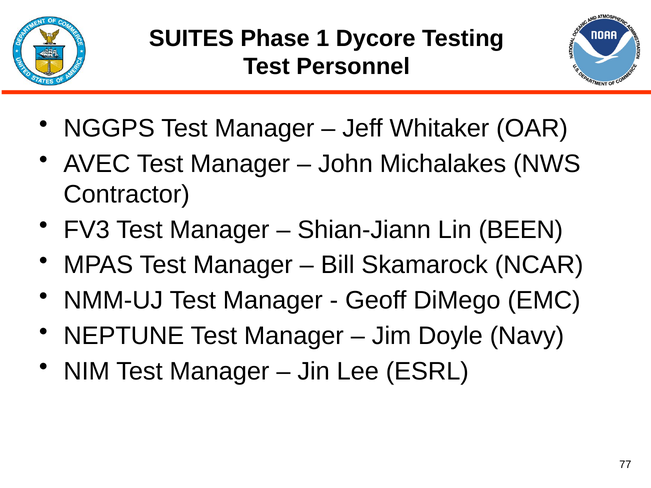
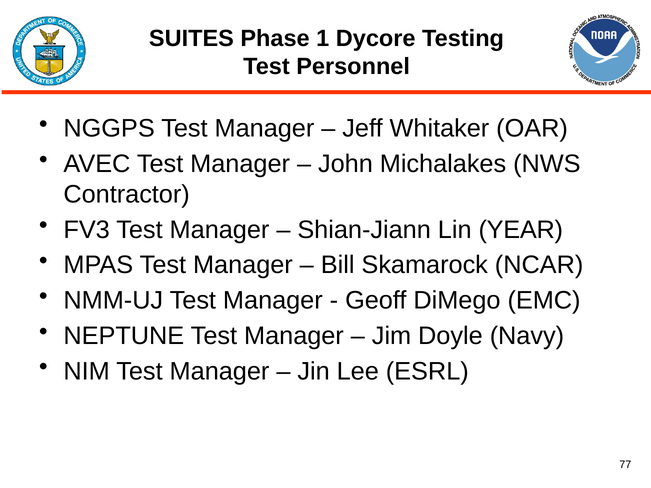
BEEN: BEEN -> YEAR
